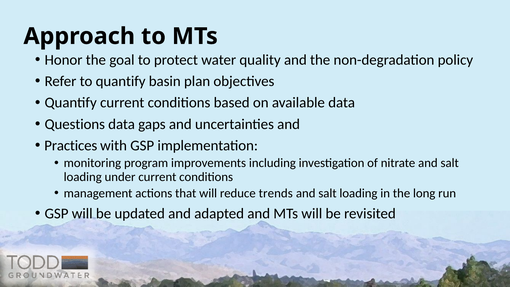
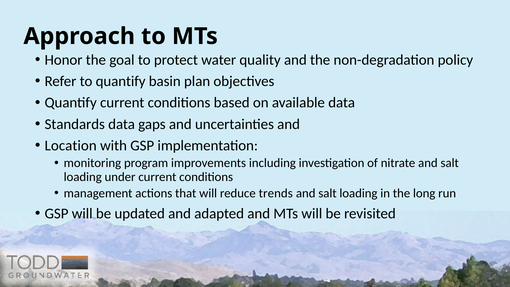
Questions: Questions -> Standards
Practices: Practices -> Location
